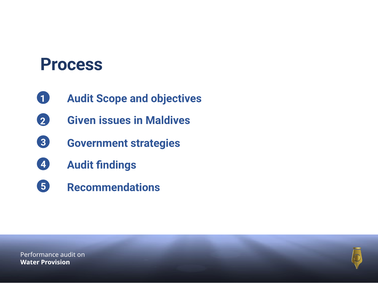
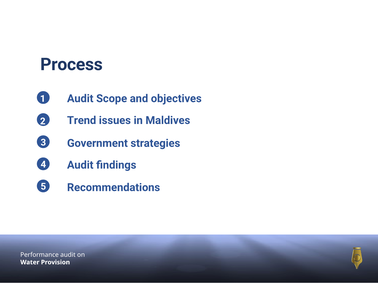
Given: Given -> Trend
